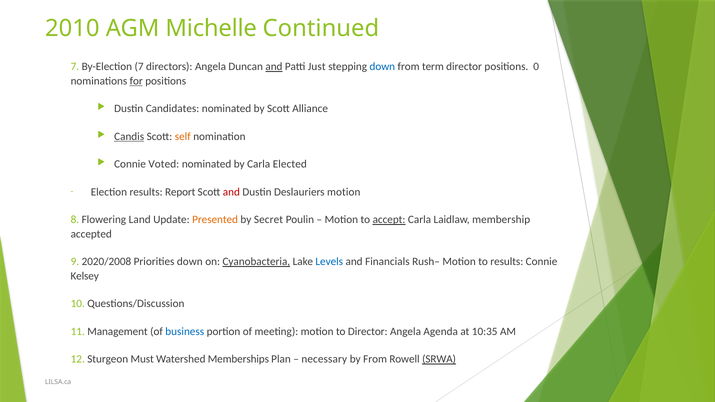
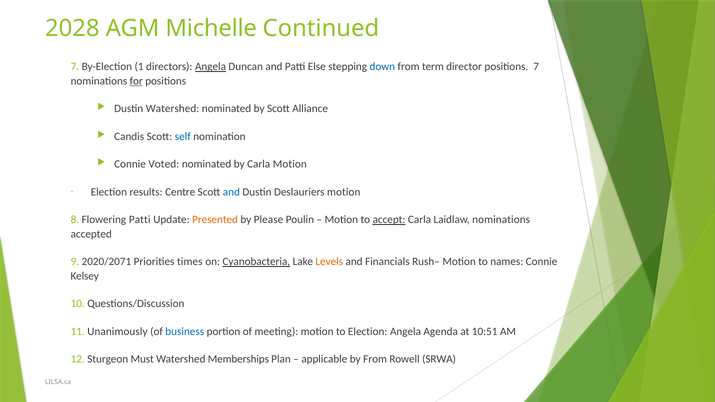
2010: 2010 -> 2028
By-Election 7: 7 -> 1
Angela at (210, 67) underline: none -> present
and at (274, 67) underline: present -> none
Just: Just -> Else
positions 0: 0 -> 7
Dustin Candidates: Candidates -> Watershed
Candis underline: present -> none
self colour: orange -> blue
Carla Elected: Elected -> Motion
Report: Report -> Centre
and at (231, 192) colour: red -> blue
Flowering Land: Land -> Patti
Secret: Secret -> Please
Laidlaw membership: membership -> nominations
2020/2008: 2020/2008 -> 2020/2071
Priorities down: down -> times
Levels colour: blue -> orange
to results: results -> names
Management: Management -> Unanimously
to Director: Director -> Election
10:35: 10:35 -> 10:51
necessary: necessary -> applicable
SRWA underline: present -> none
